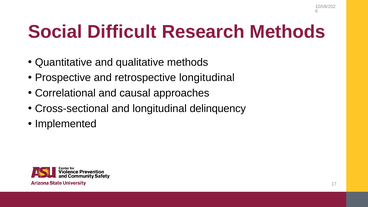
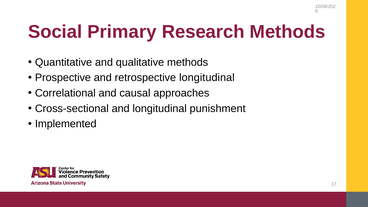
Difficult: Difficult -> Primary
delinquency: delinquency -> punishment
